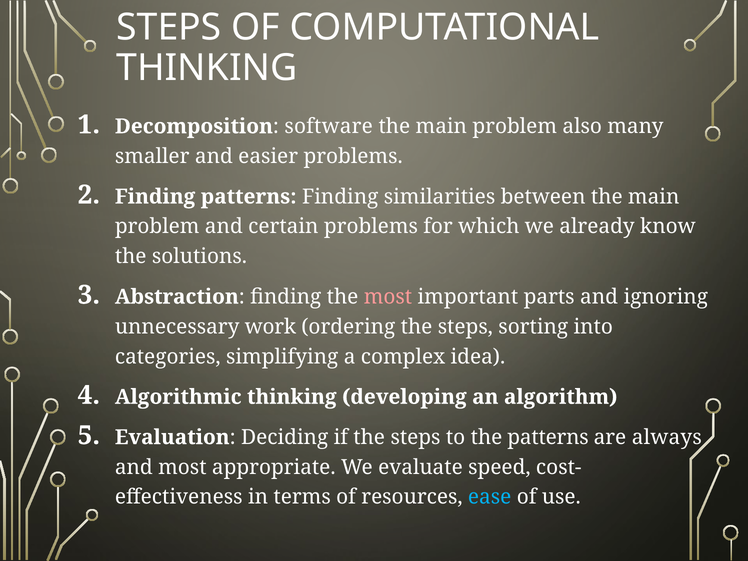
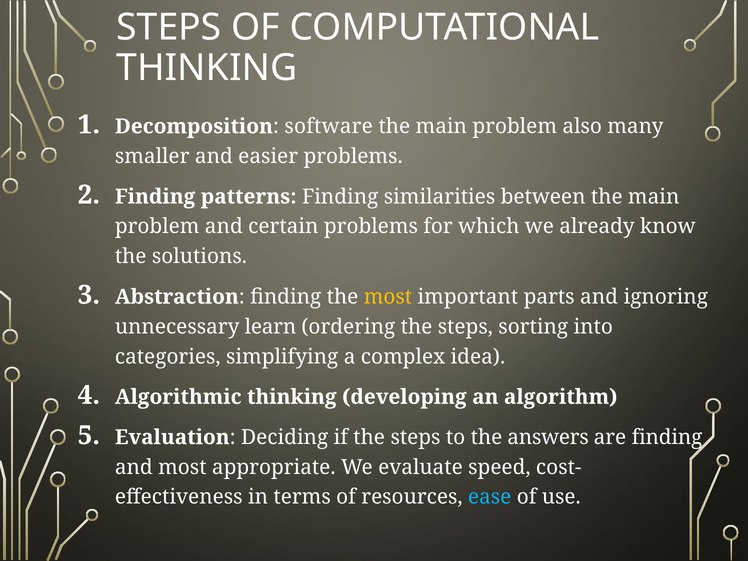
most at (388, 297) colour: pink -> yellow
work: work -> learn
the patterns: patterns -> answers
are always: always -> finding
